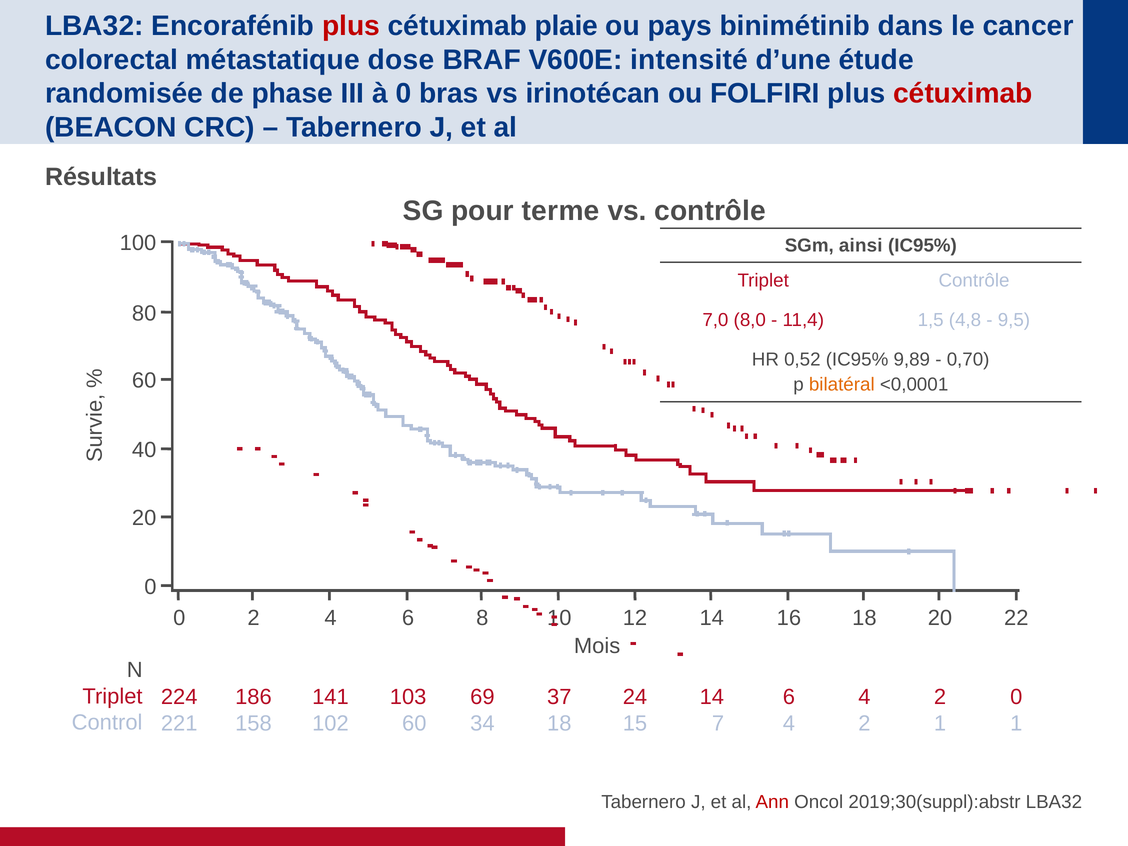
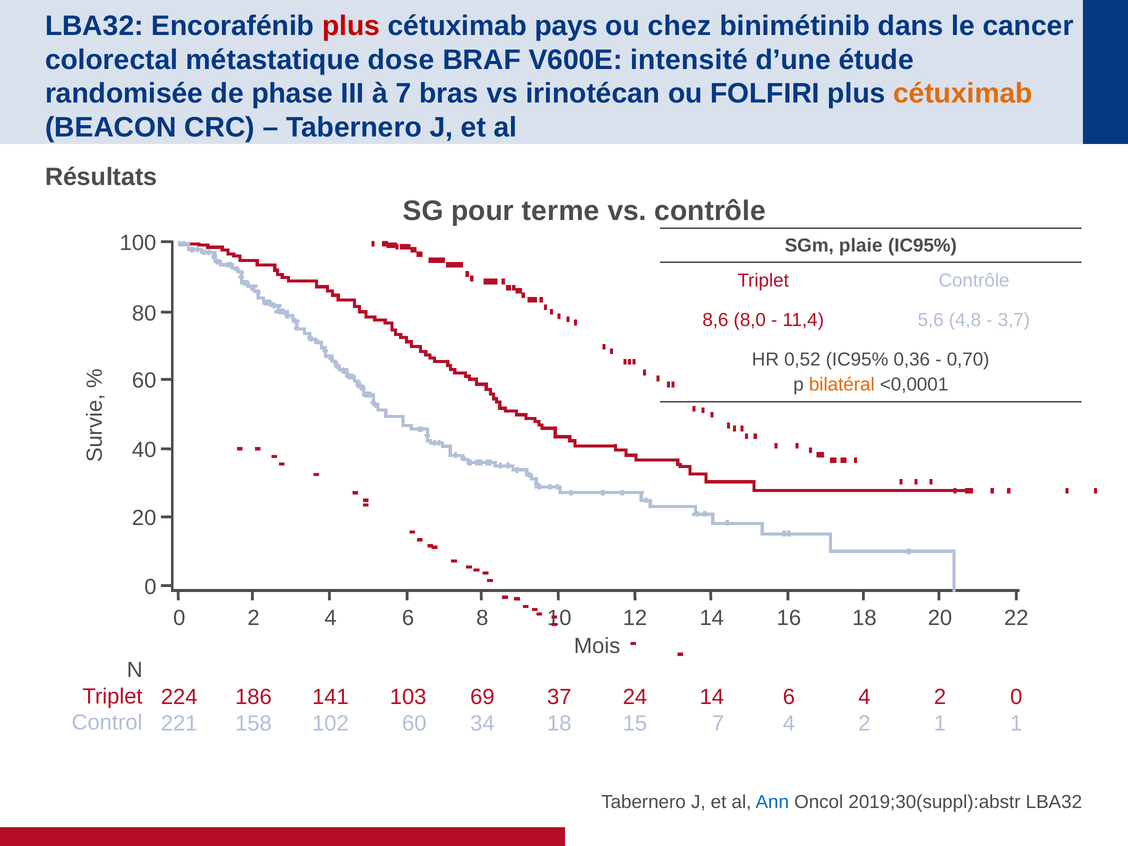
plaie: plaie -> pays
pays: pays -> chez
à 0: 0 -> 7
cétuximab at (963, 94) colour: red -> orange
ainsi: ainsi -> plaie
7,0: 7,0 -> 8,6
1,5: 1,5 -> 5,6
9,5: 9,5 -> 3,7
9,89: 9,89 -> 0,36
Ann colour: red -> blue
